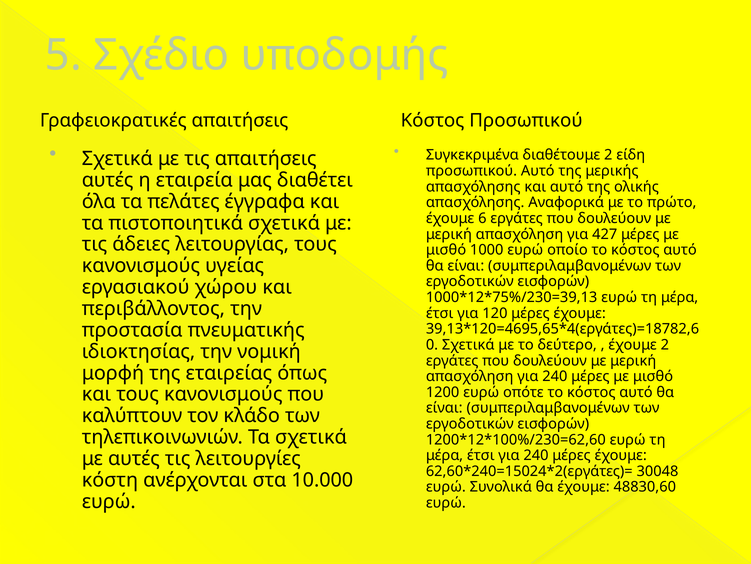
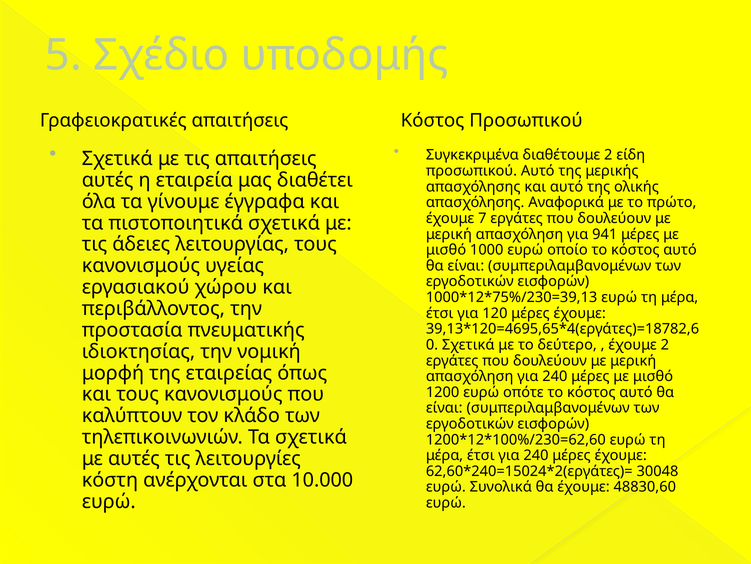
πελάτες: πελάτες -> γίνουμε
6: 6 -> 7
427: 427 -> 941
